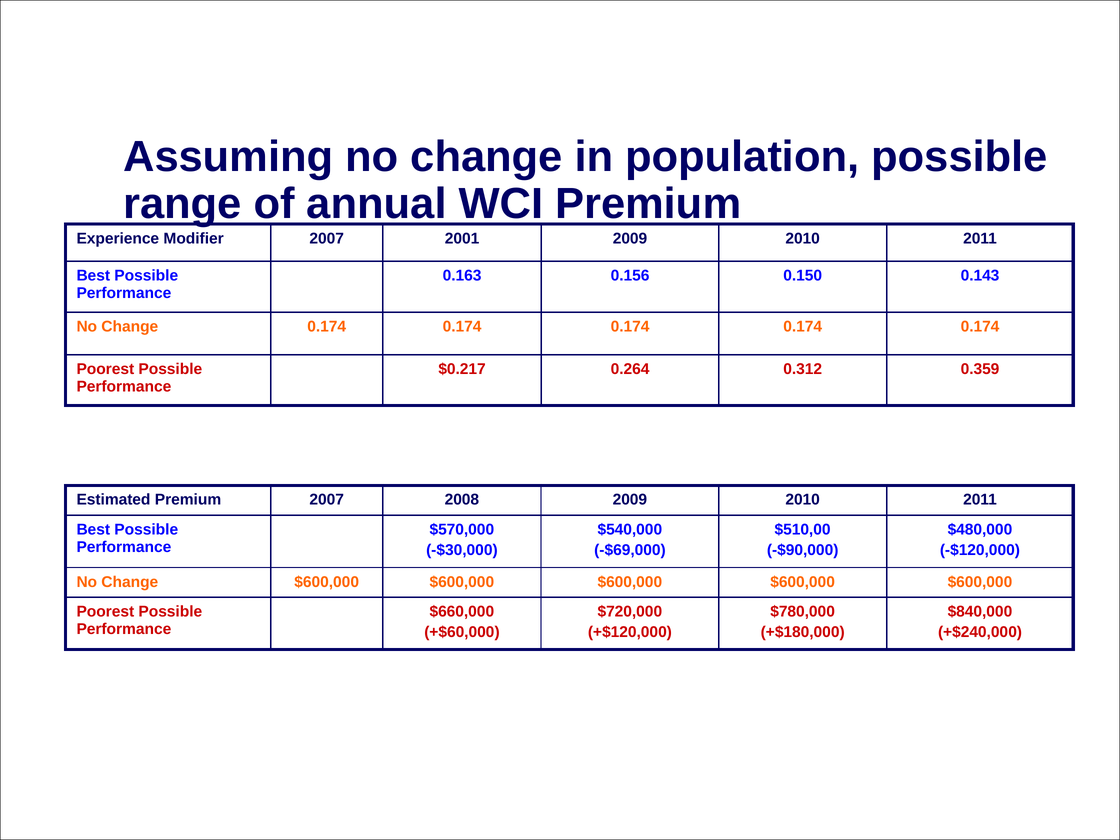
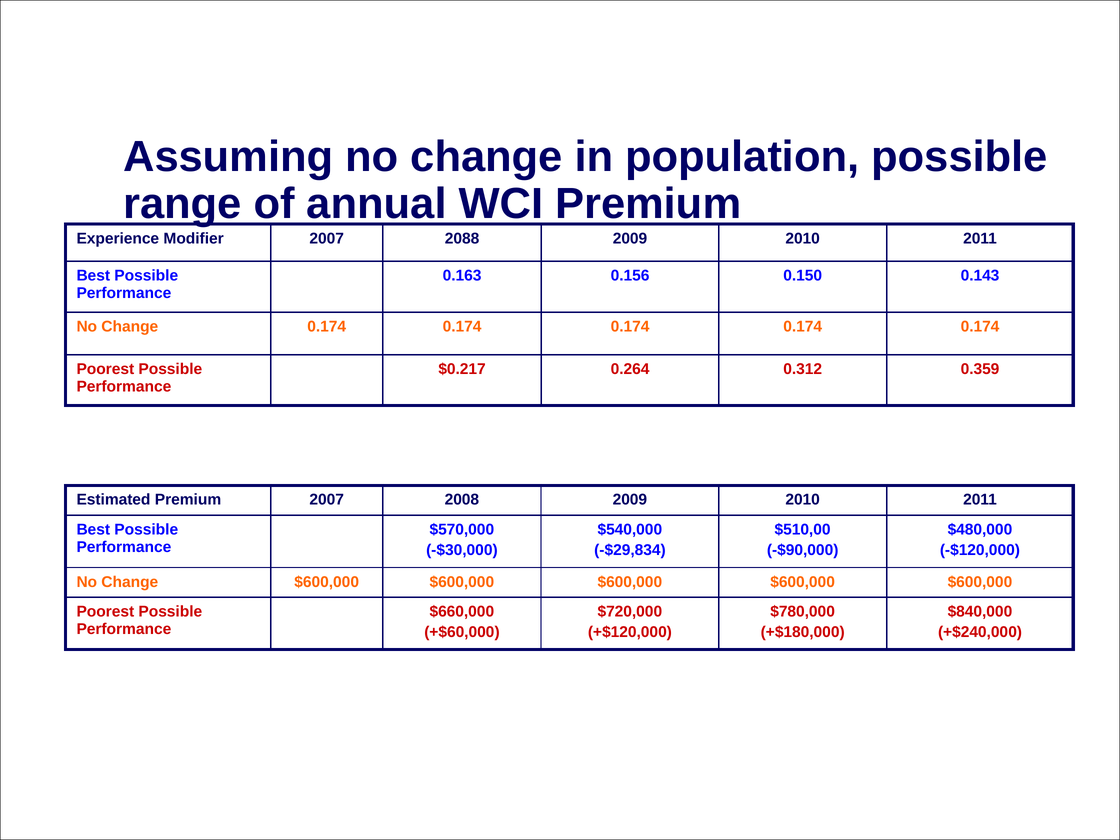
2001: 2001 -> 2088
-$69,000: -$69,000 -> -$29,834
